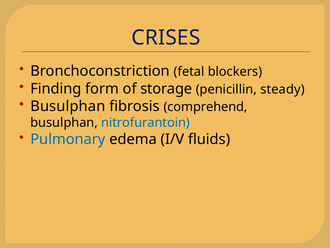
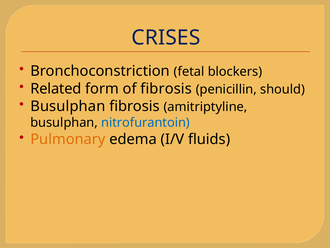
Finding: Finding -> Related
of storage: storage -> fibrosis
steady: steady -> should
comprehend: comprehend -> amitriptyline
Pulmonary colour: blue -> orange
